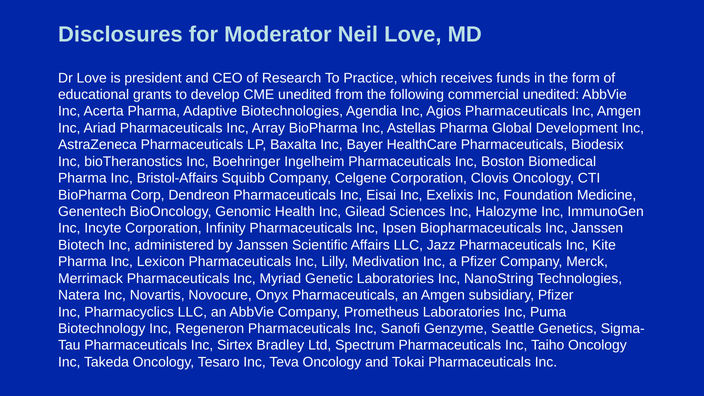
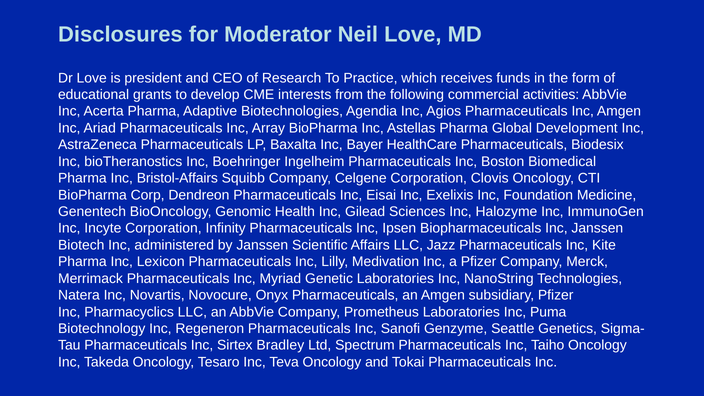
CME unedited: unedited -> interests
commercial unedited: unedited -> activities
